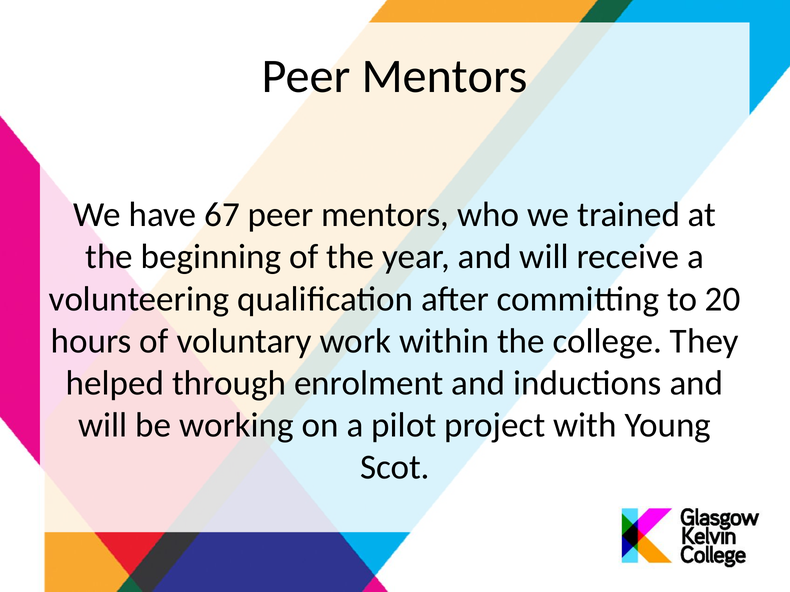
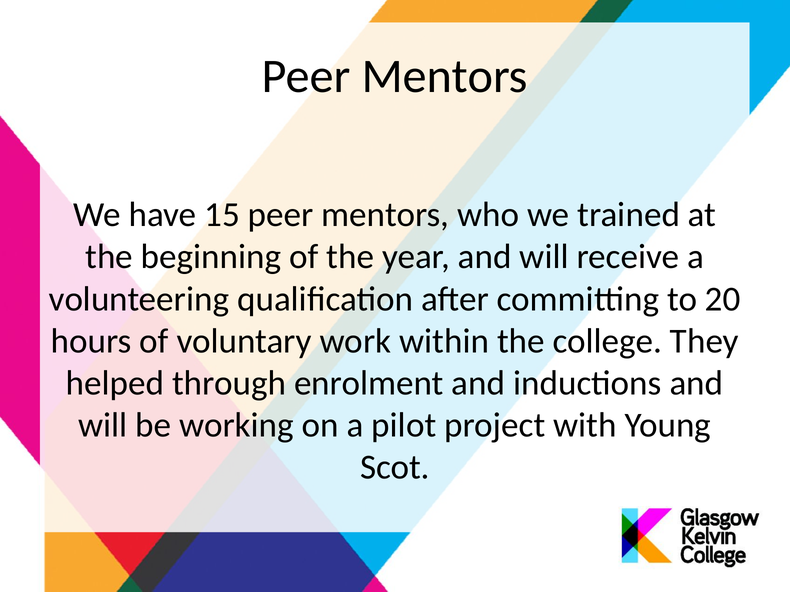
67: 67 -> 15
